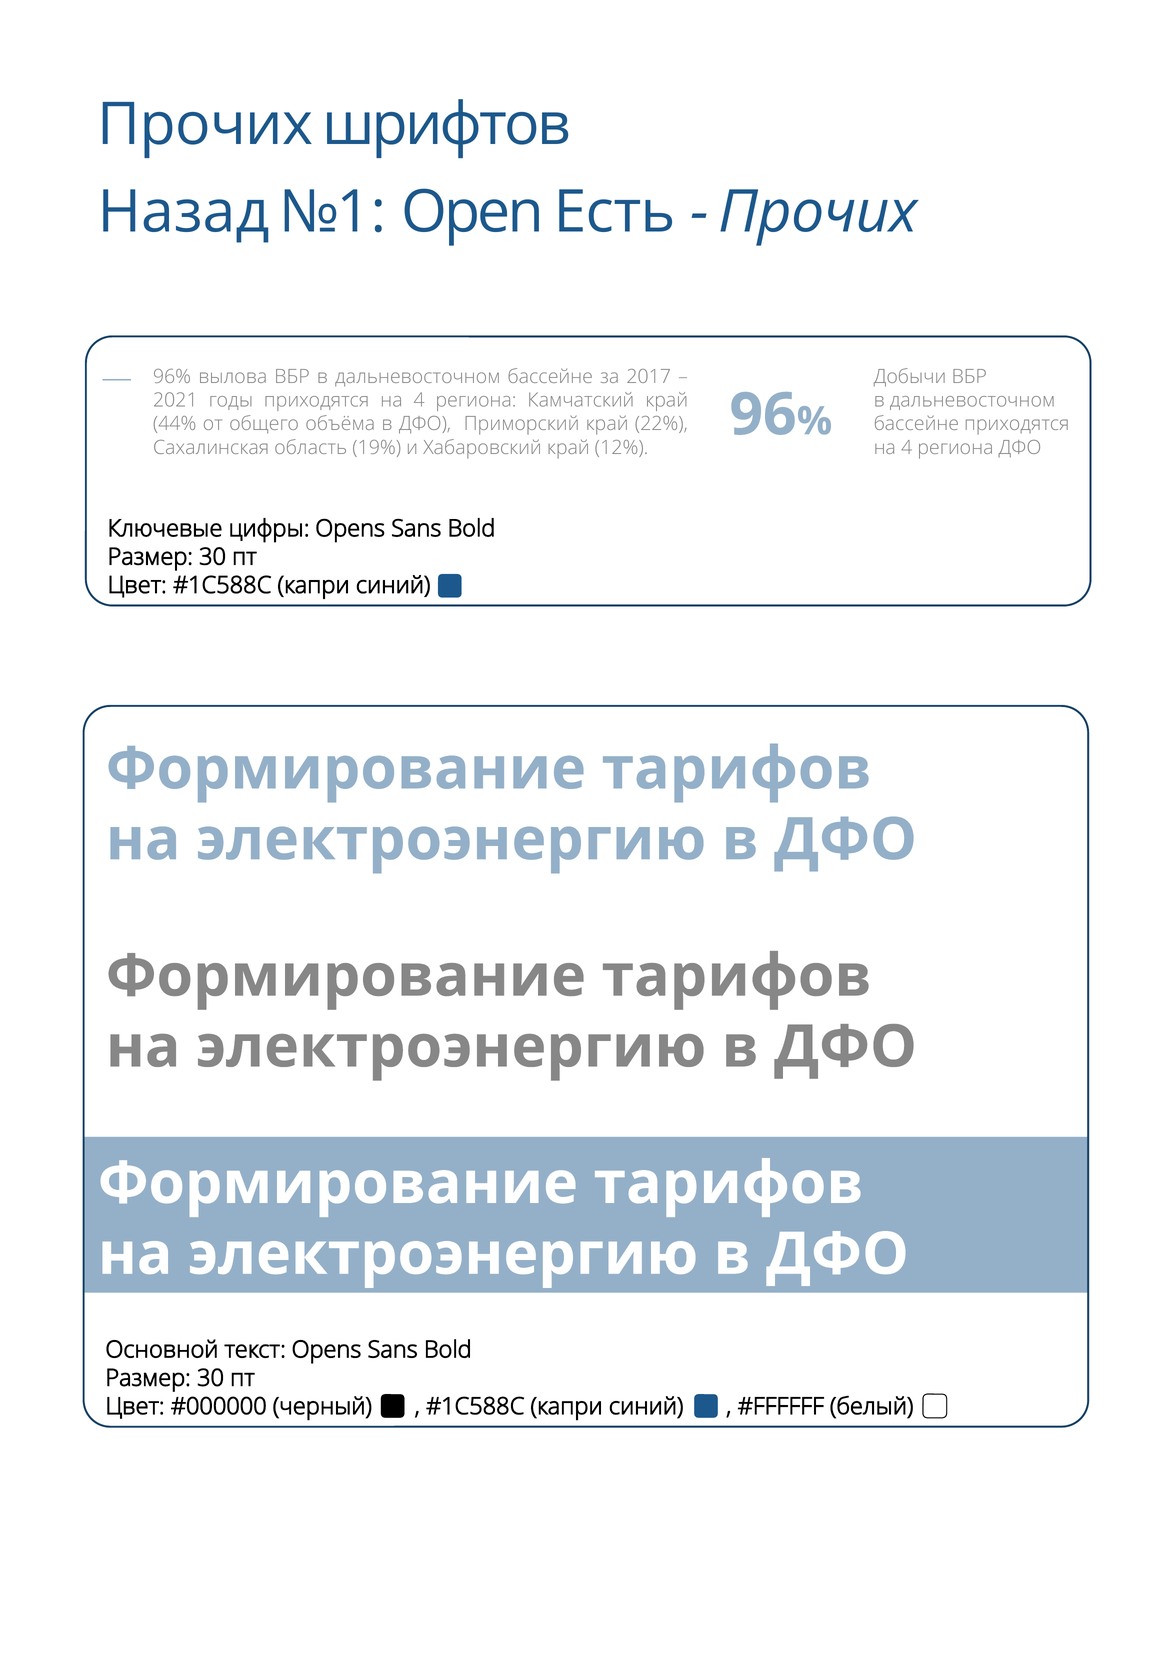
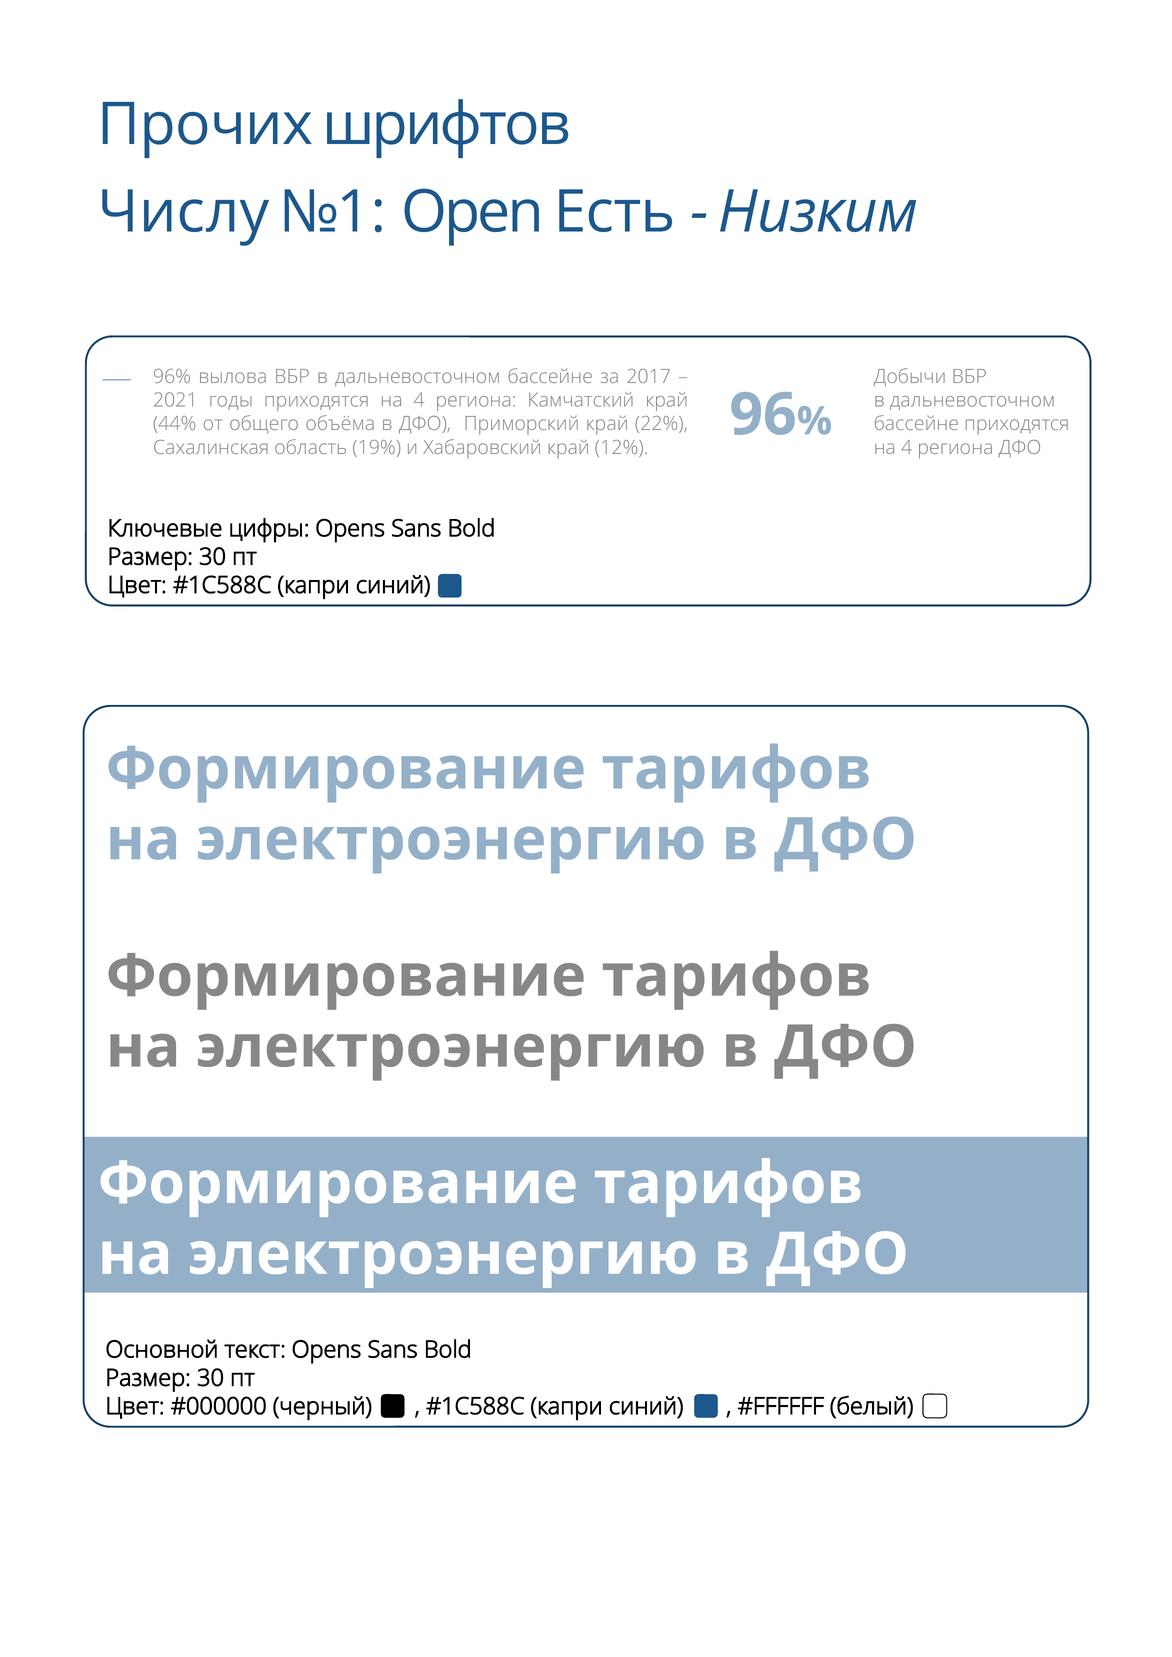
Назад: Назад -> Числу
Прочих at (818, 212): Прочих -> Низким
